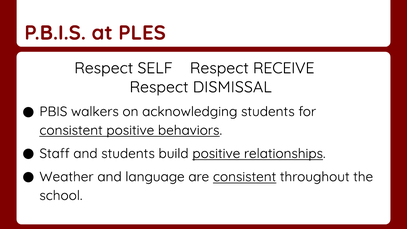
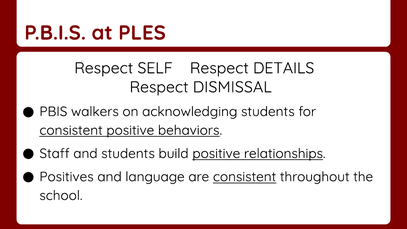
RECEIVE: RECEIVE -> DETAILS
Weather: Weather -> Positives
